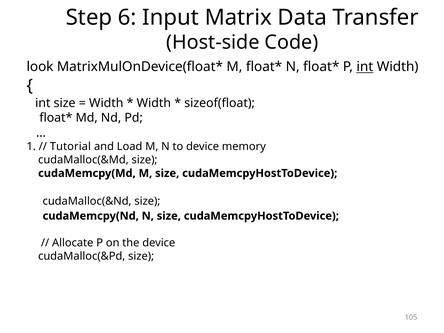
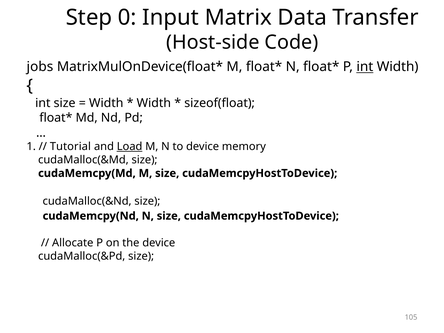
6: 6 -> 0
look: look -> jobs
Load underline: none -> present
